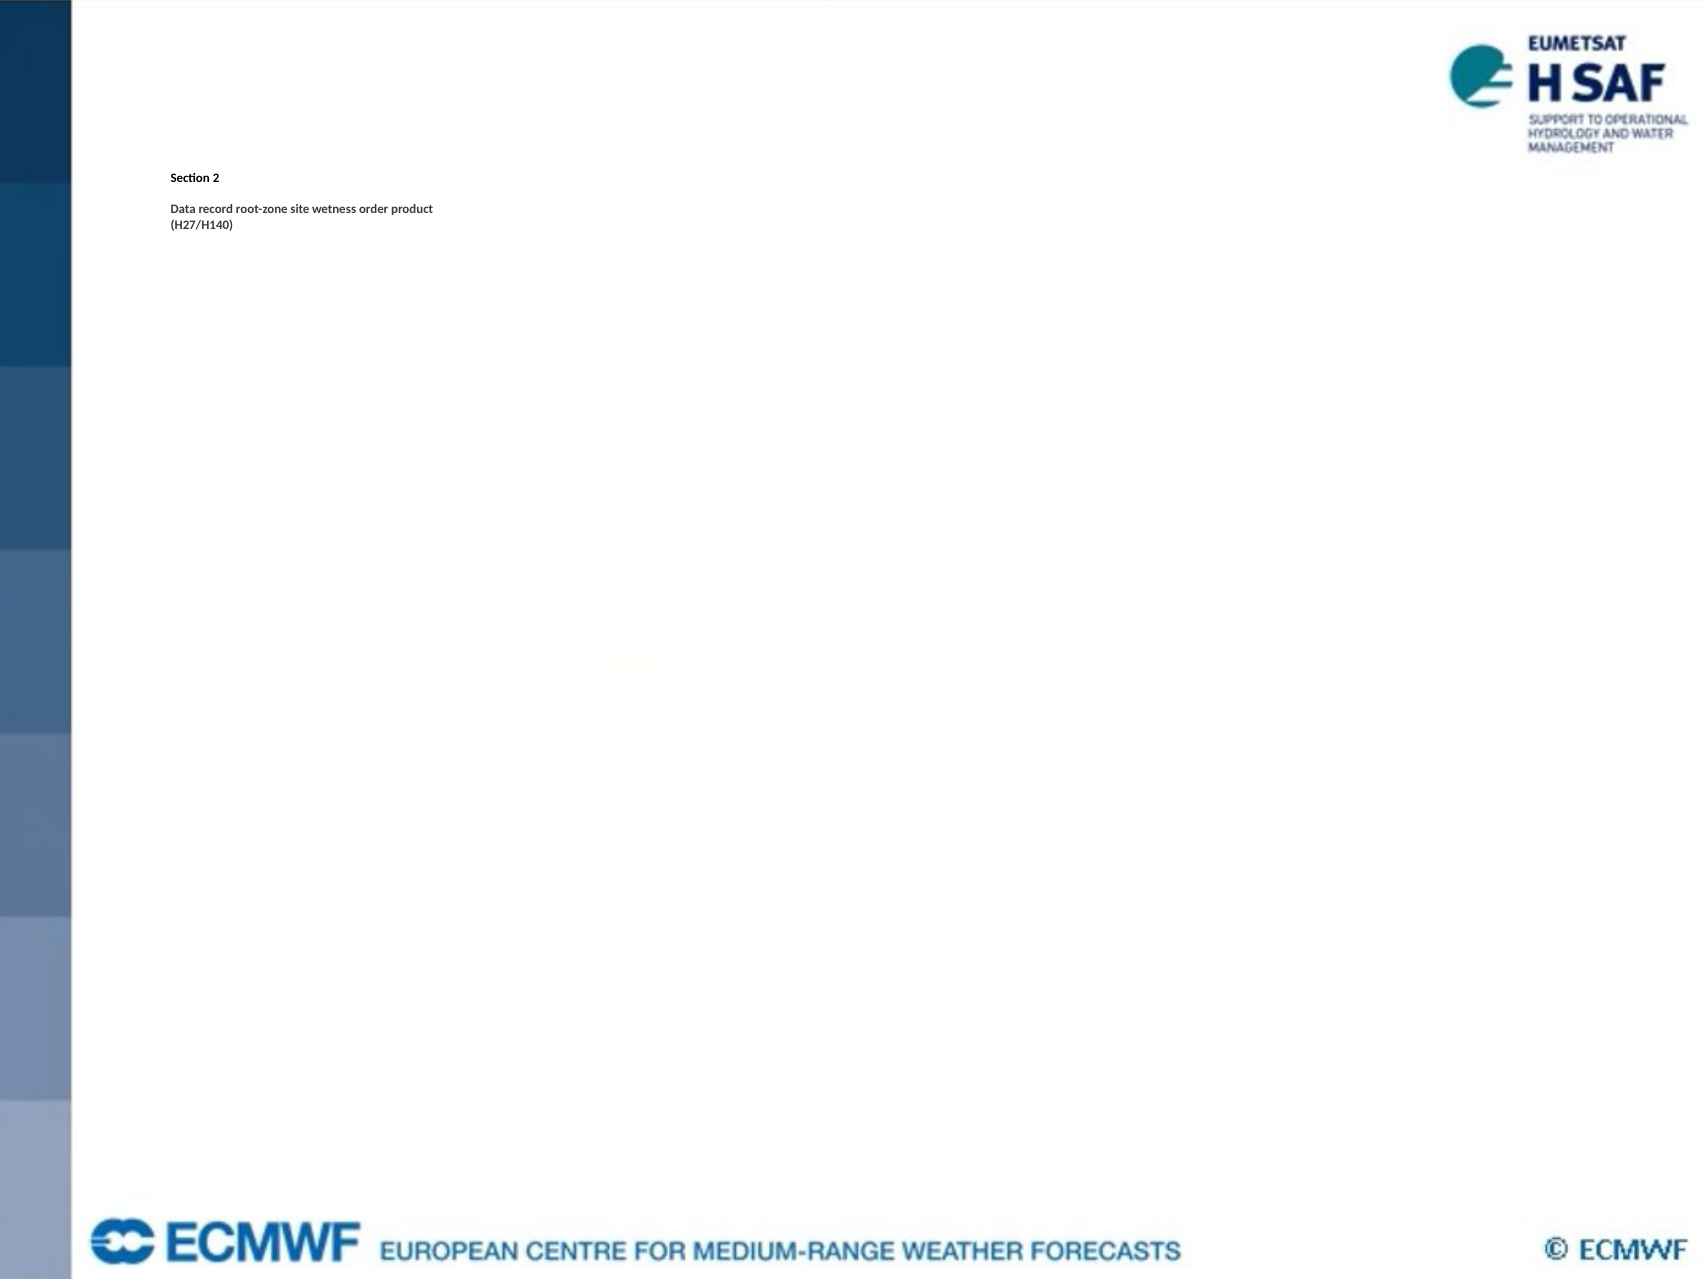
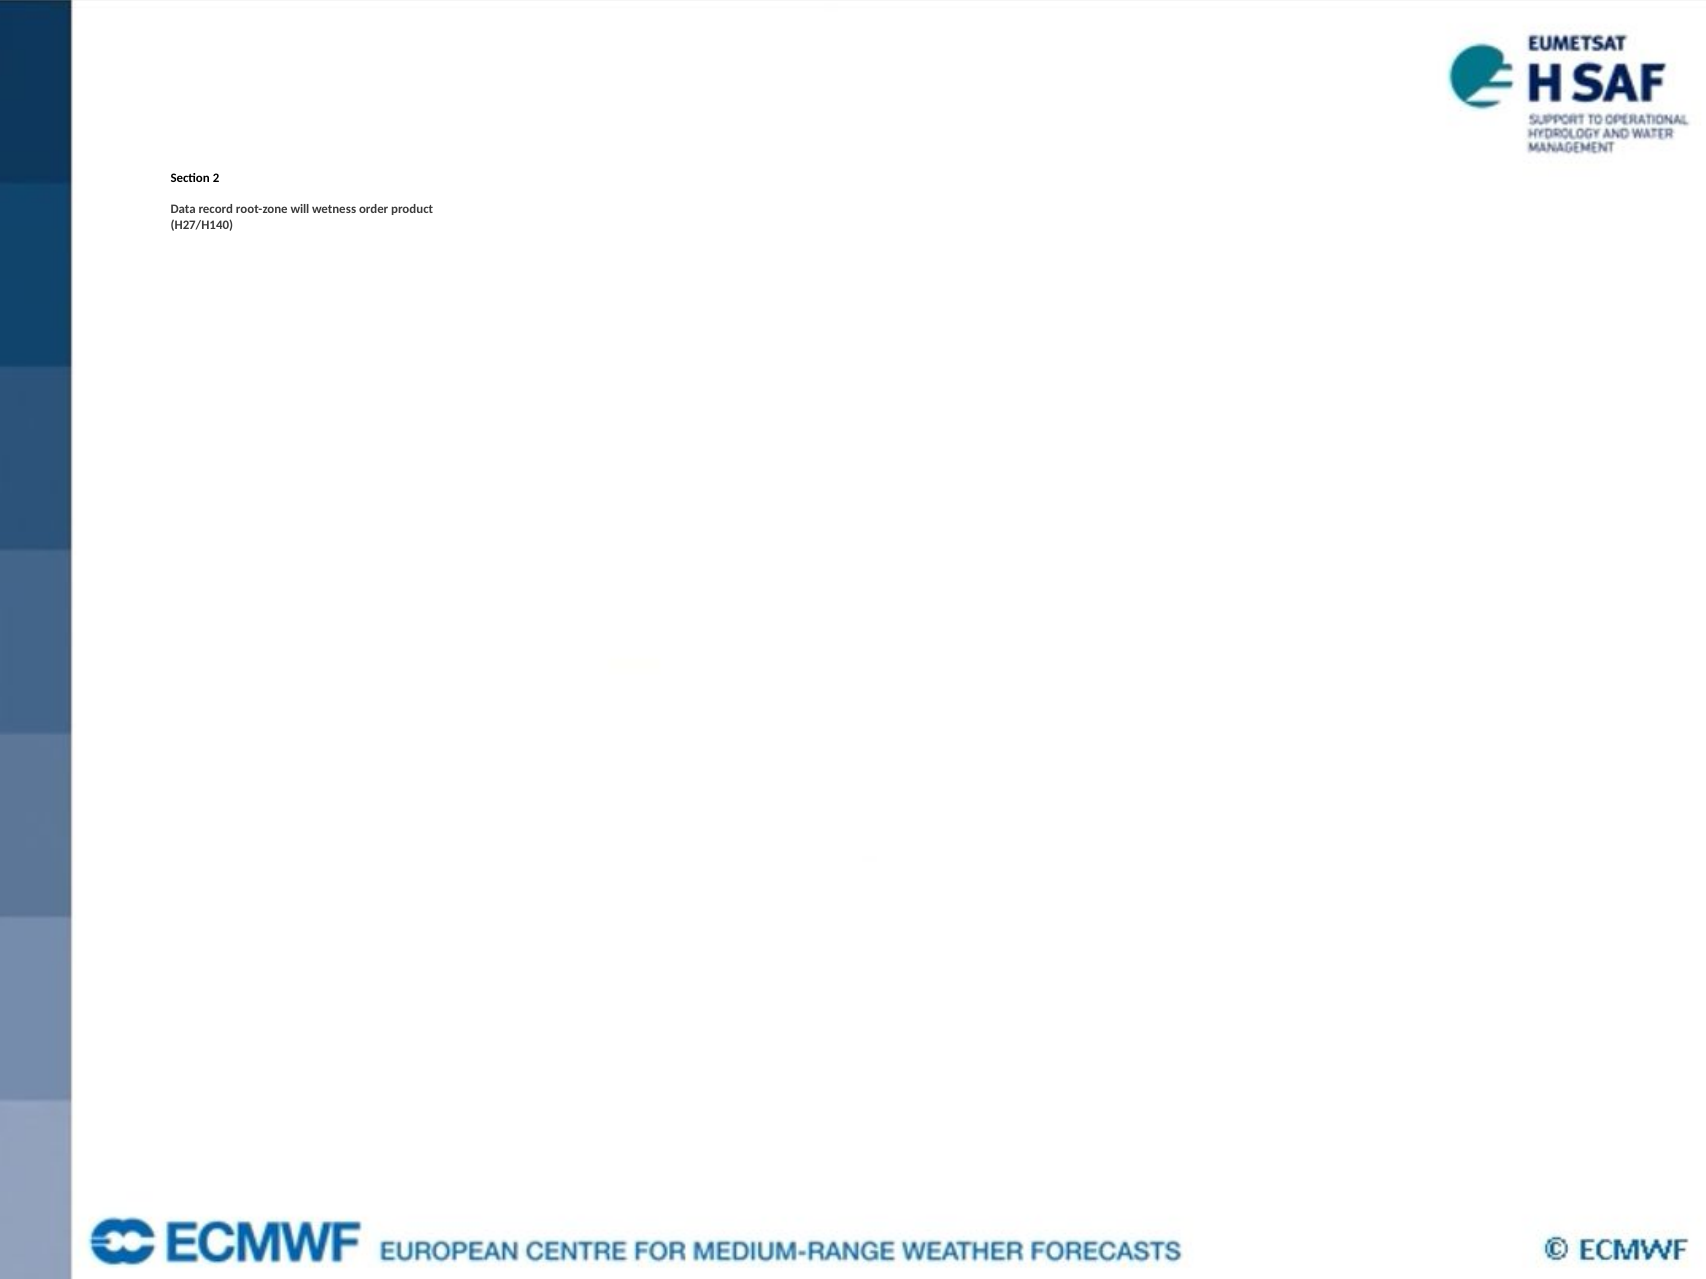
site: site -> will
